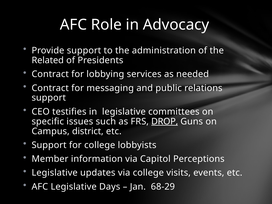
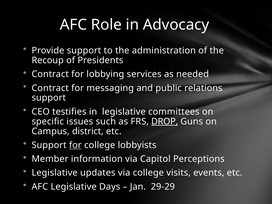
Related: Related -> Recoup
for at (75, 145) underline: none -> present
68-29: 68-29 -> 29-29
